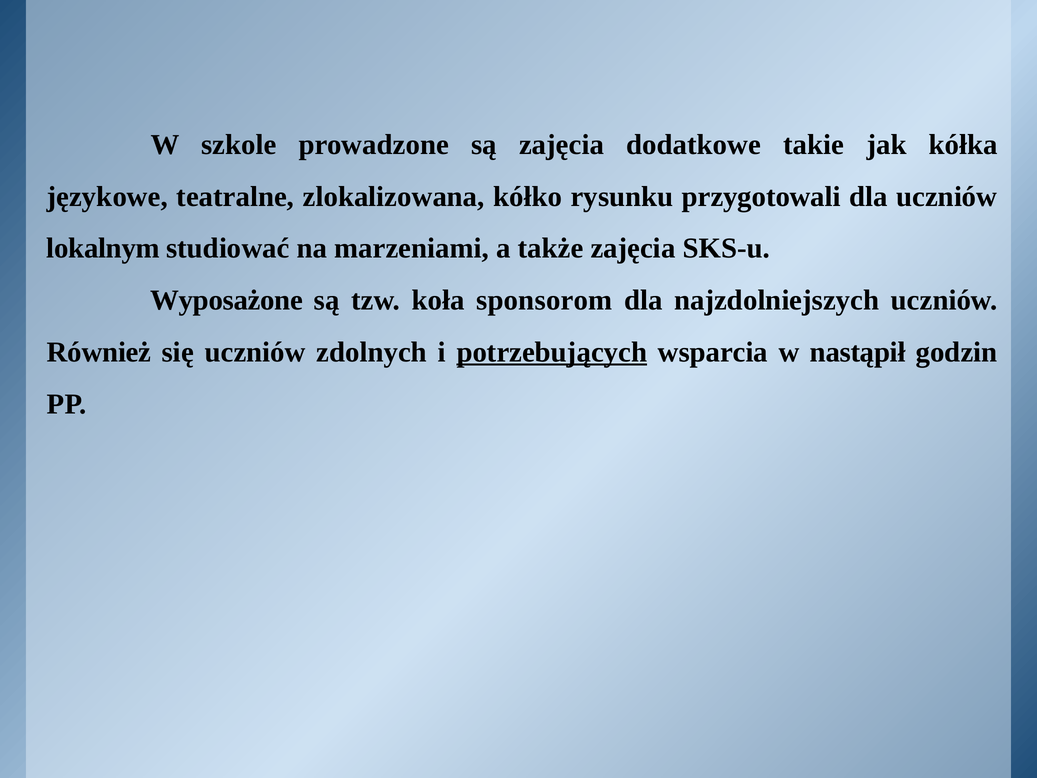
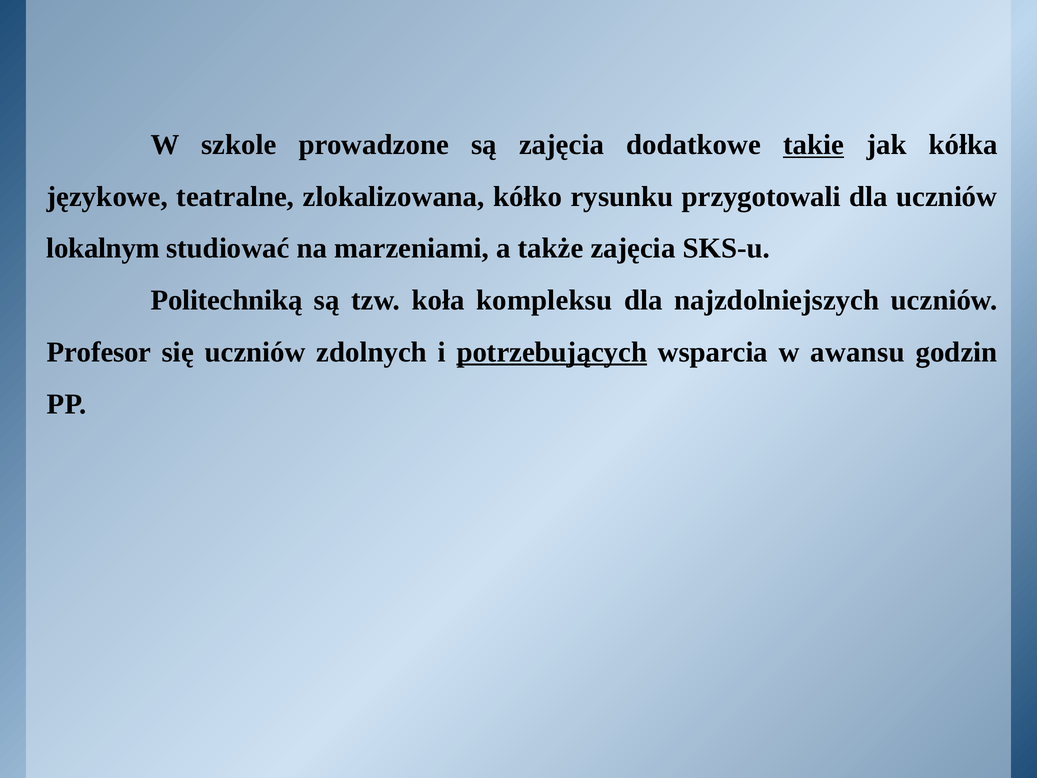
takie underline: none -> present
Wyposażone: Wyposażone -> Politechniką
sponsorom: sponsorom -> kompleksu
Również: Również -> Profesor
nastąpił: nastąpił -> awansu
